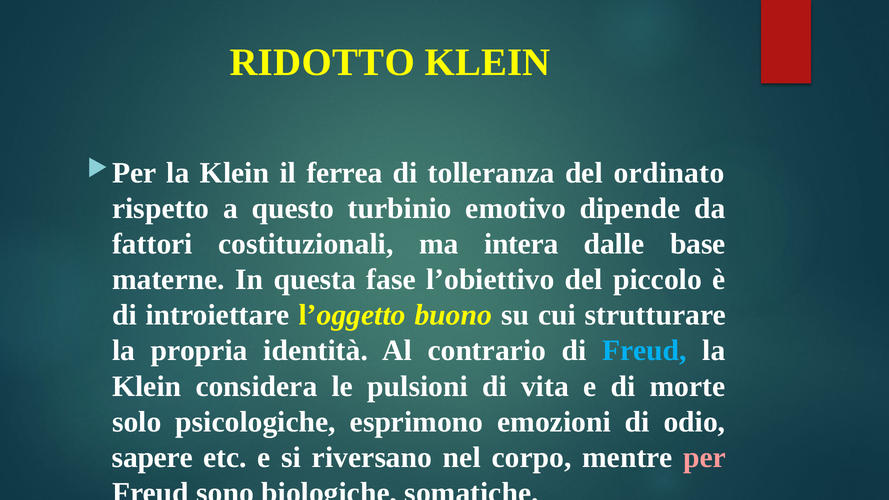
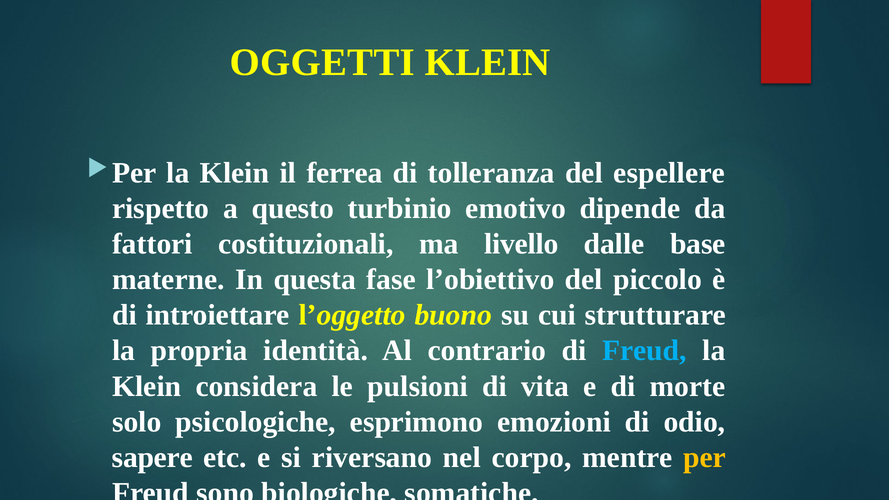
RIDOTTO: RIDOTTO -> OGGETTI
ordinato: ordinato -> espellere
intera: intera -> livello
per colour: pink -> yellow
